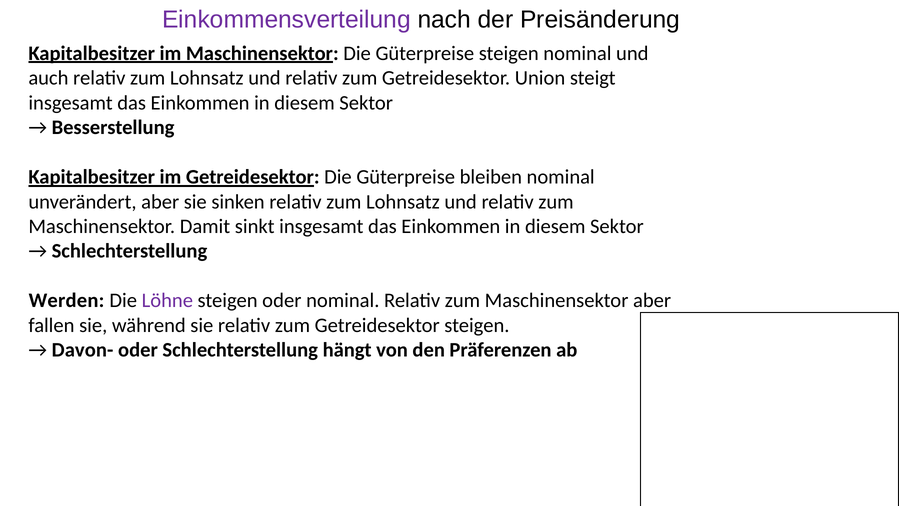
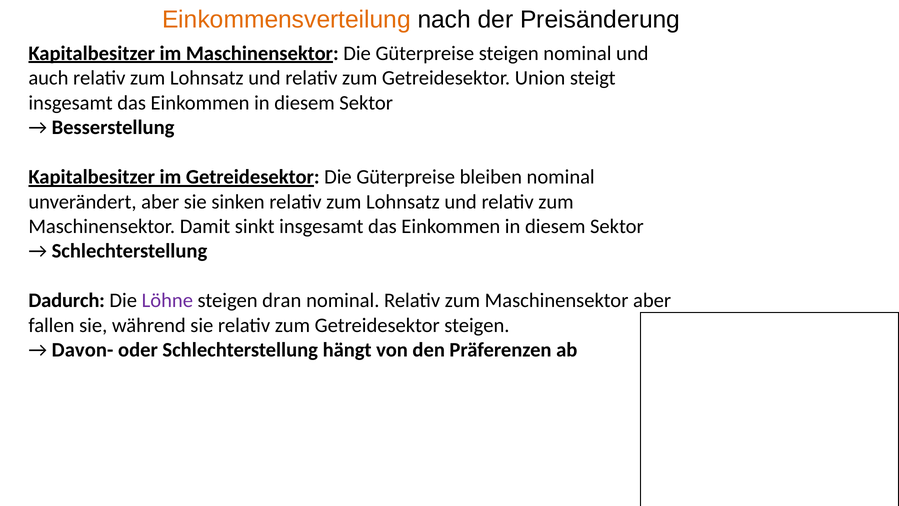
Einkommensverteilung colour: purple -> orange
Werden: Werden -> Dadurch
steigen oder: oder -> dran
